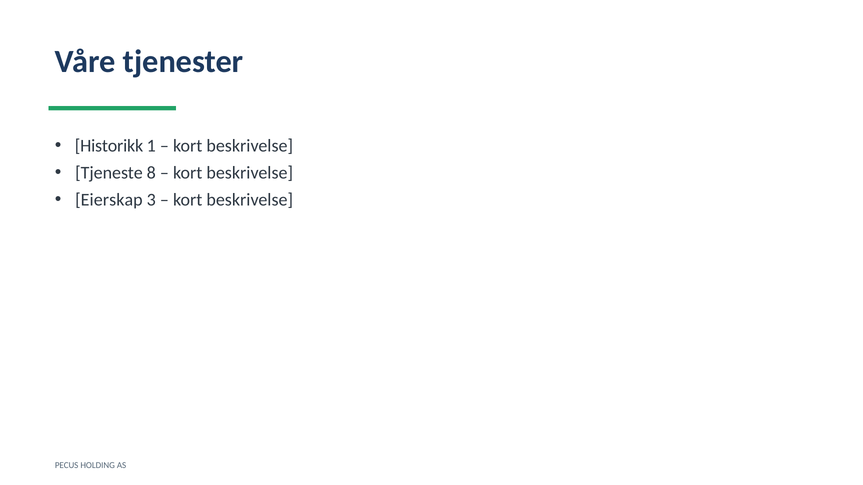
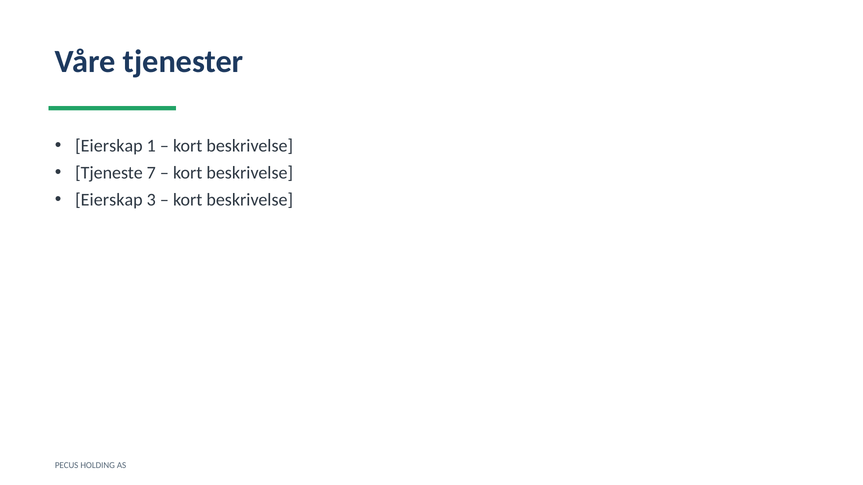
Historikk at (109, 146): Historikk -> Eierskap
8: 8 -> 7
